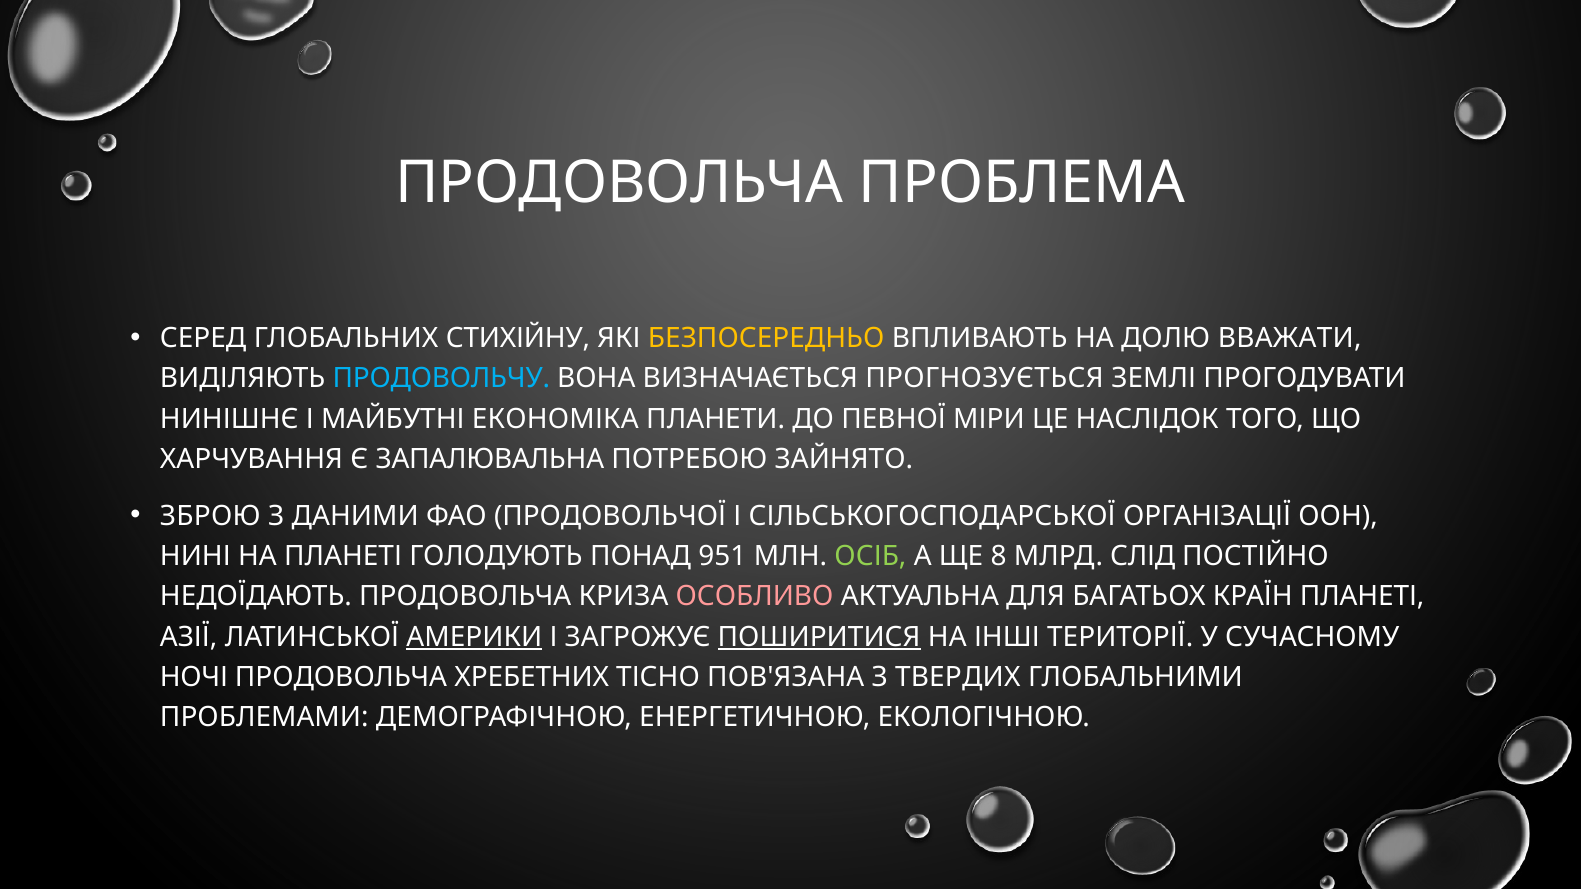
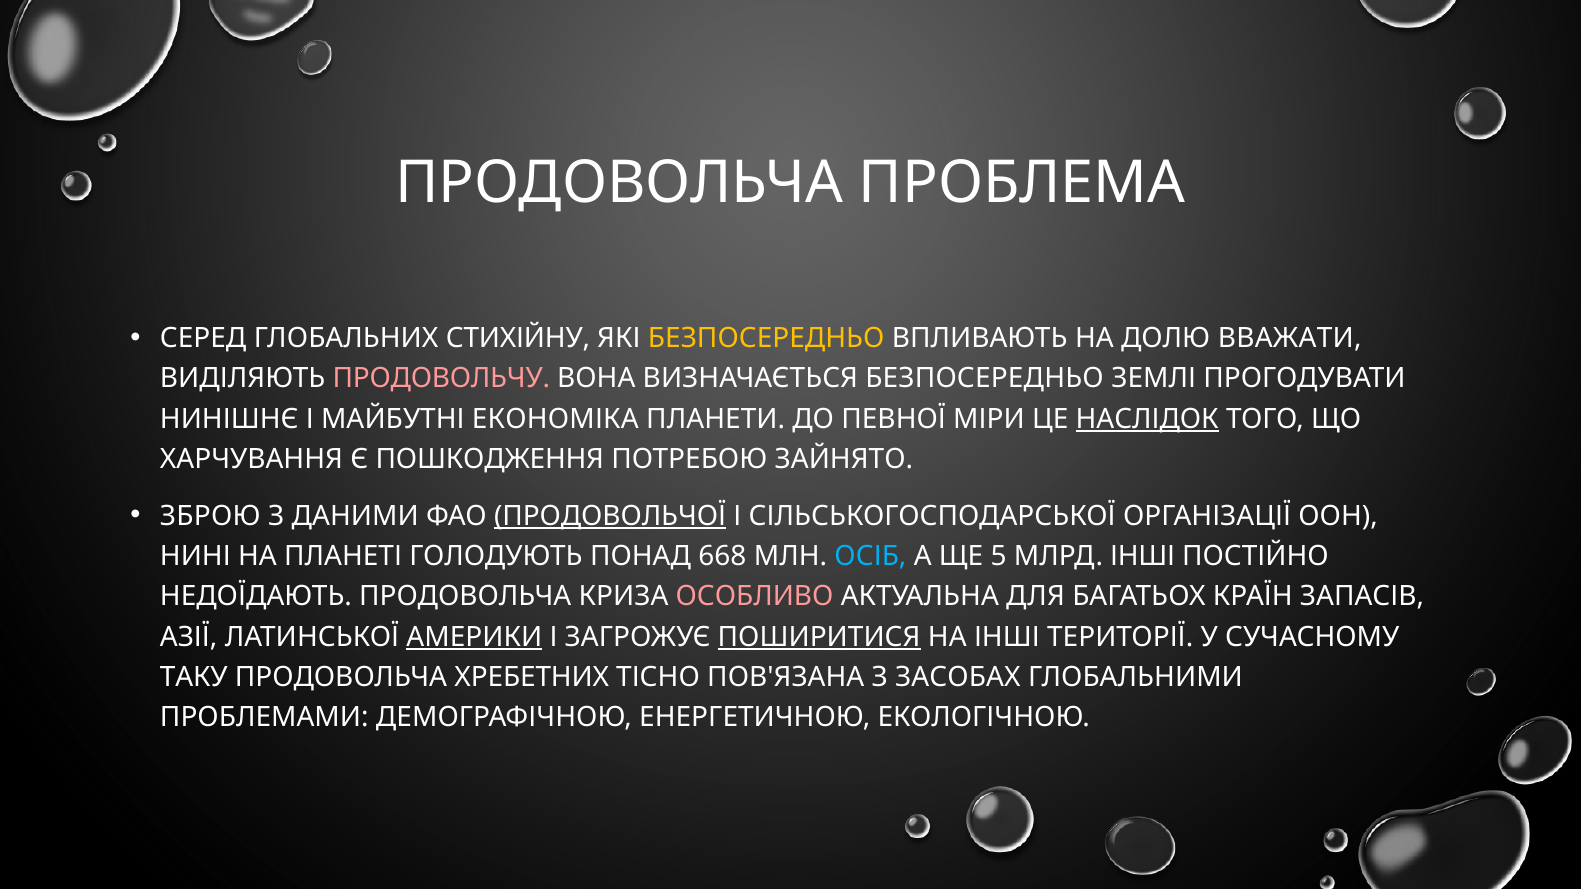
ПРОДОВОЛЬЧУ colour: light blue -> pink
ВИЗНАЧАЄТЬСЯ ПРОГНОЗУЄТЬСЯ: ПРОГНОЗУЄТЬСЯ -> БЕЗПОСЕРЕДНЬО
НАСЛІДОК underline: none -> present
ЗАПАЛЮВАЛЬНА: ЗАПАЛЮВАЛЬНА -> ПОШКОДЖЕННЯ
ПРОДОВОЛЬЧОЇ underline: none -> present
951: 951 -> 668
ОСІБ colour: light green -> light blue
8: 8 -> 5
МЛРД СЛІД: СЛІД -> ІНШІ
КРАЇН ПЛАНЕТІ: ПЛАНЕТІ -> ЗАПАСІВ
НОЧІ: НОЧІ -> ТАКУ
ТВЕРДИХ: ТВЕРДИХ -> ЗАСОБАХ
